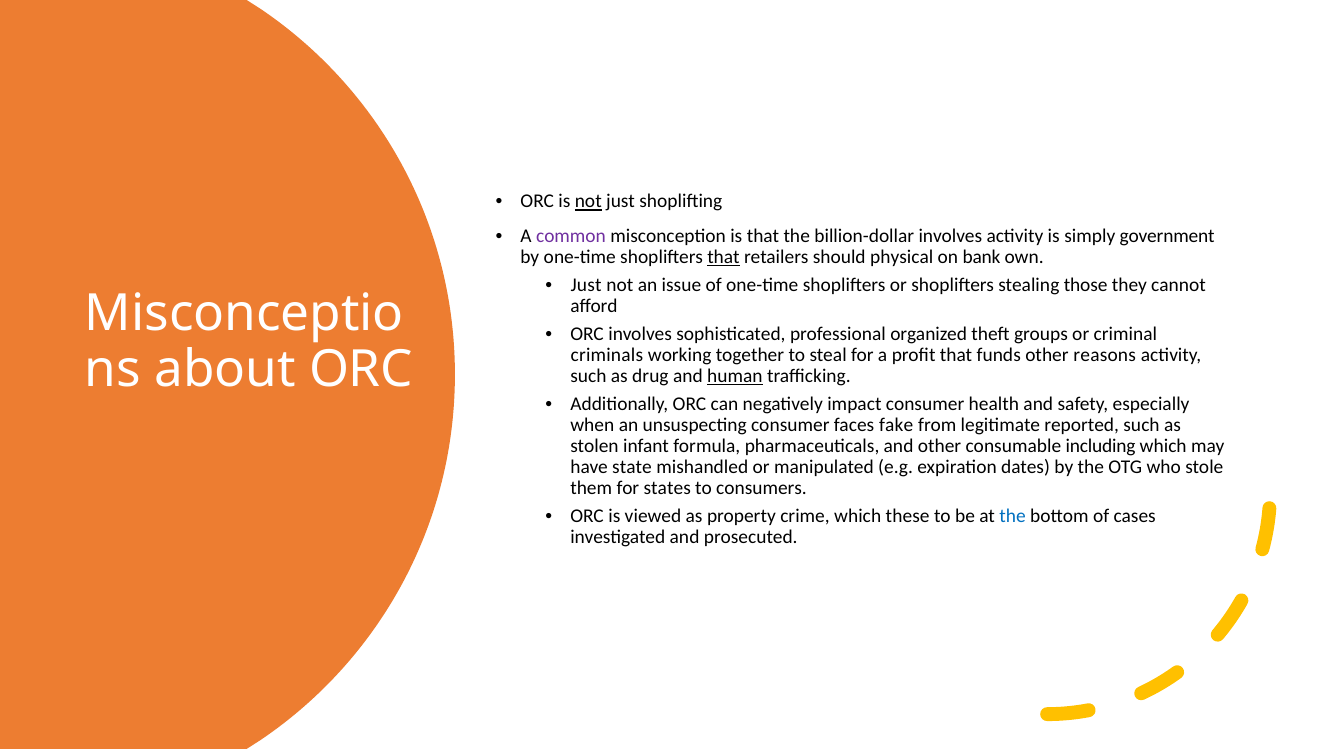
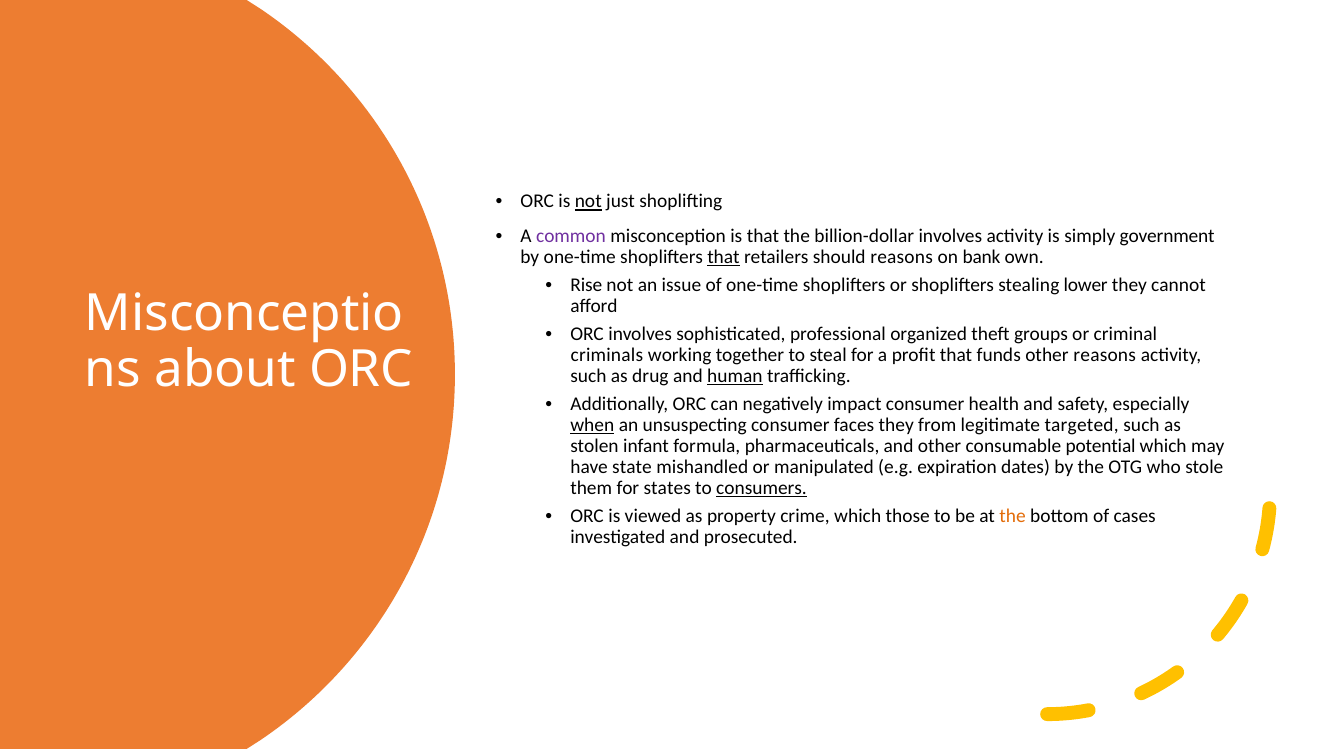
should physical: physical -> reasons
Just at (586, 285): Just -> Rise
those: those -> lower
when underline: none -> present
faces fake: fake -> they
reported: reported -> targeted
including: including -> potential
consumers underline: none -> present
these: these -> those
the at (1013, 516) colour: blue -> orange
